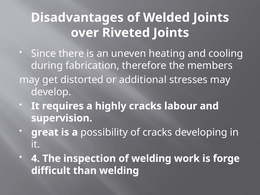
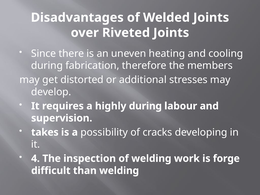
highly cracks: cracks -> during
great: great -> takes
